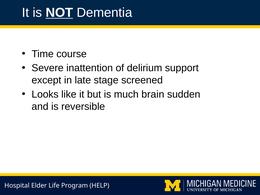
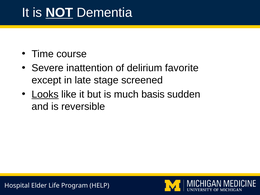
support: support -> favorite
Looks underline: none -> present
brain: brain -> basis
